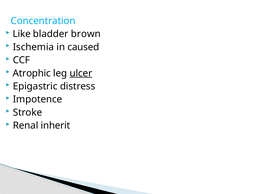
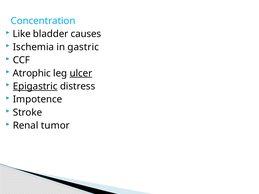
brown: brown -> causes
caused: caused -> gastric
Epigastric underline: none -> present
inherit: inherit -> tumor
